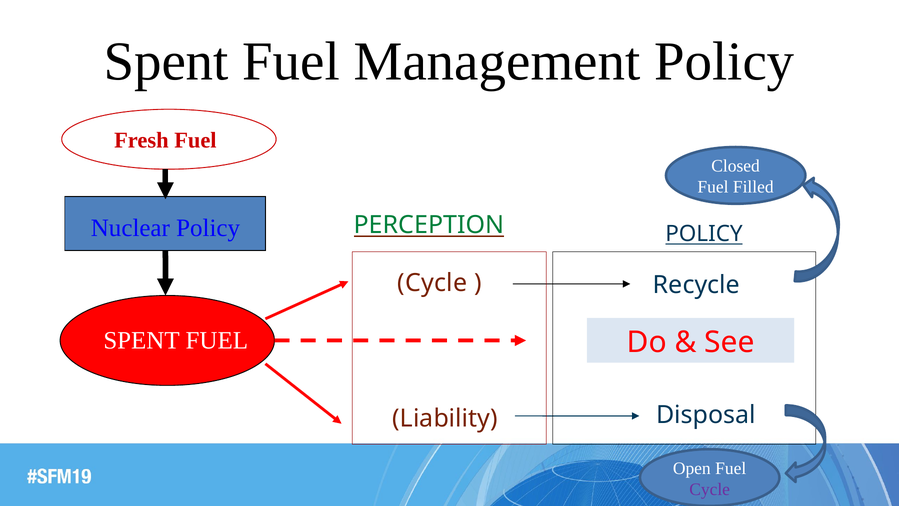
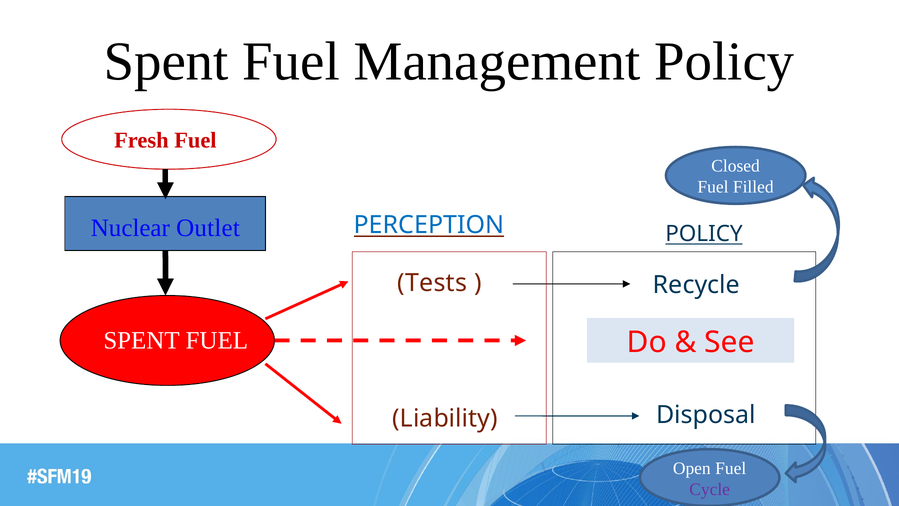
Nuclear Policy: Policy -> Outlet
PERCEPTION colour: green -> blue
Cycle at (432, 283): Cycle -> Tests
